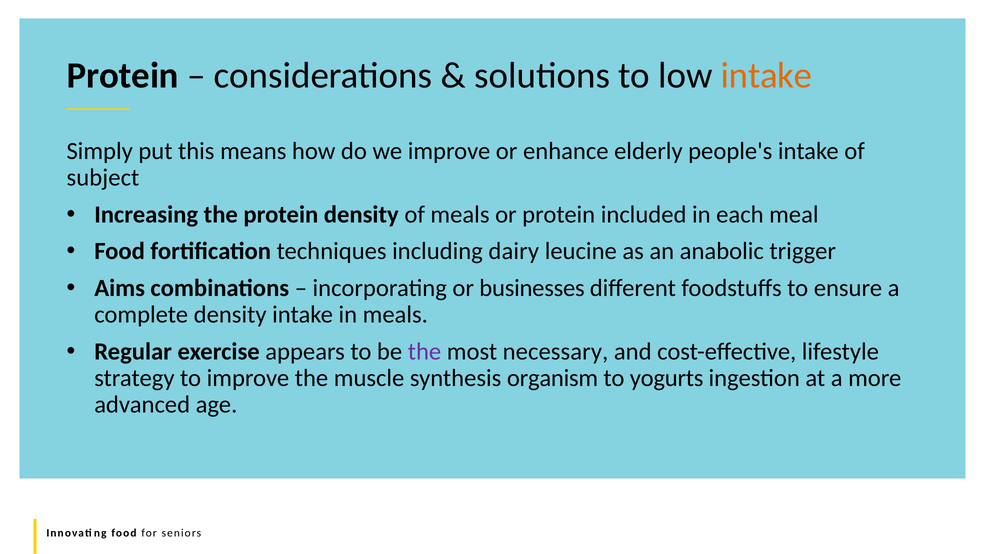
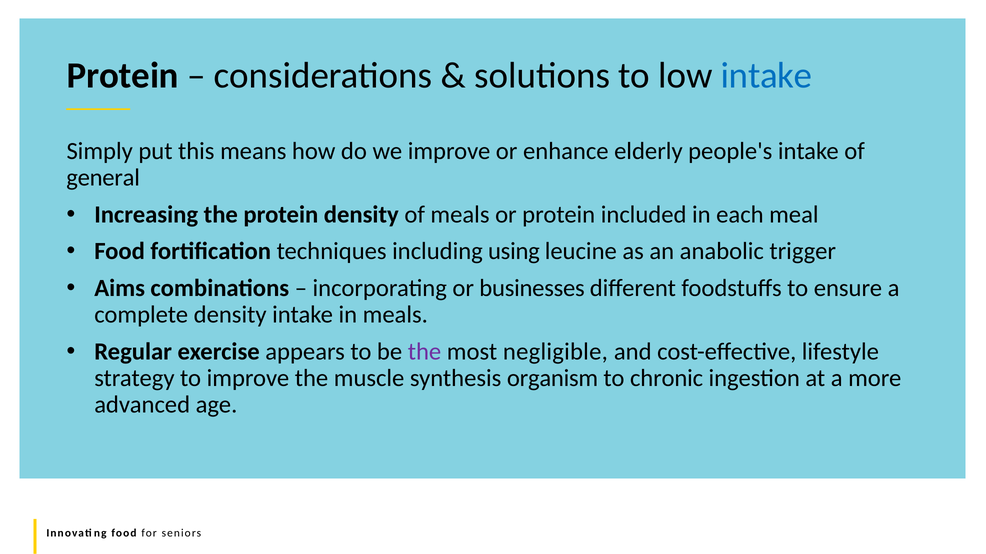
intake at (767, 75) colour: orange -> blue
subject: subject -> general
dairy: dairy -> using
necessary: necessary -> negligible
yogurts: yogurts -> chronic
